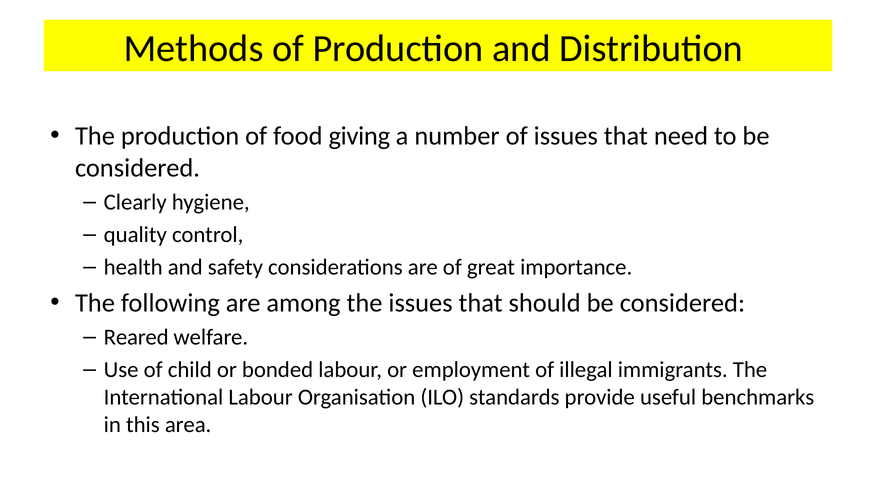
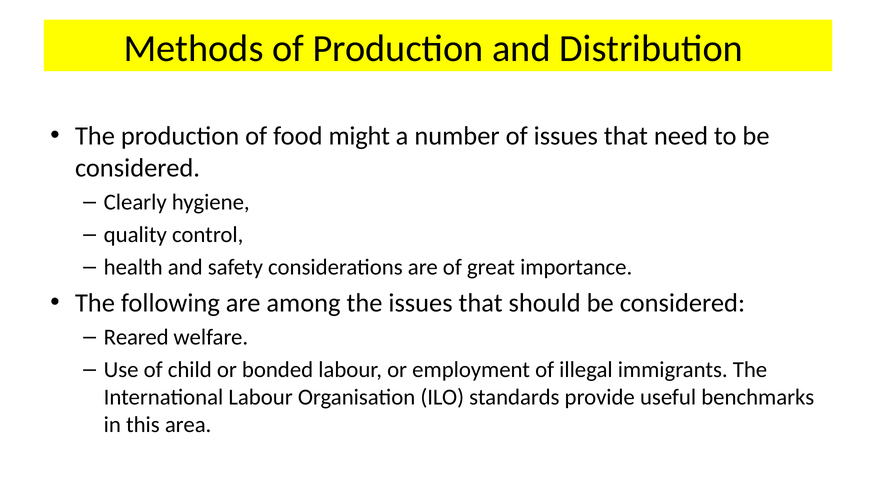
giving: giving -> might
